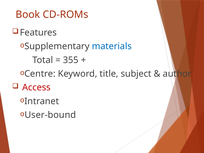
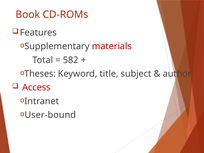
materials colour: blue -> red
355: 355 -> 582
Centre: Centre -> Theses
